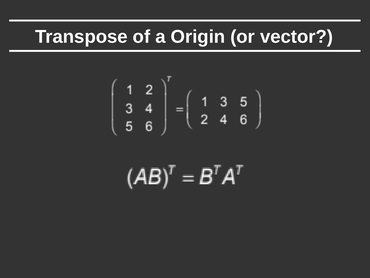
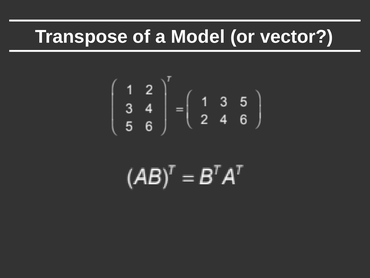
Origin: Origin -> Model
